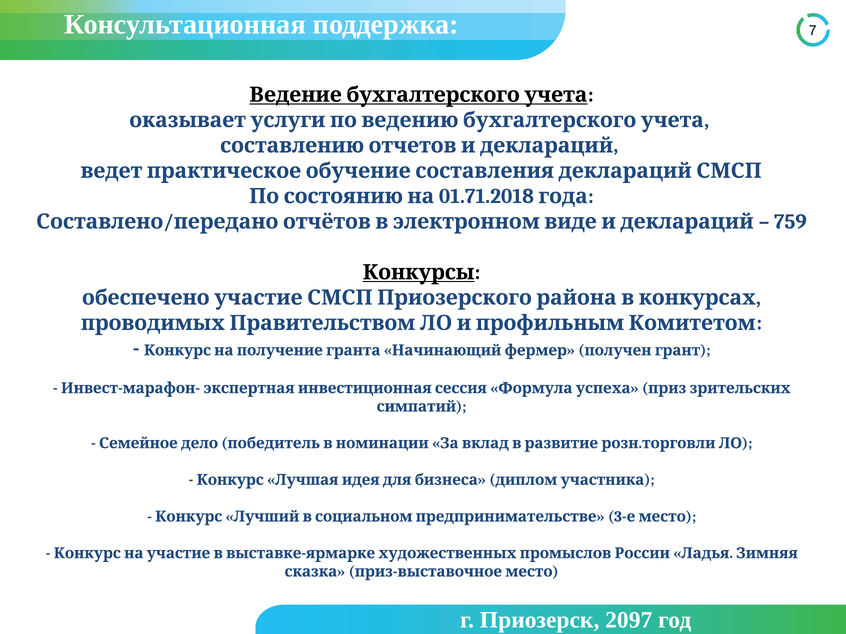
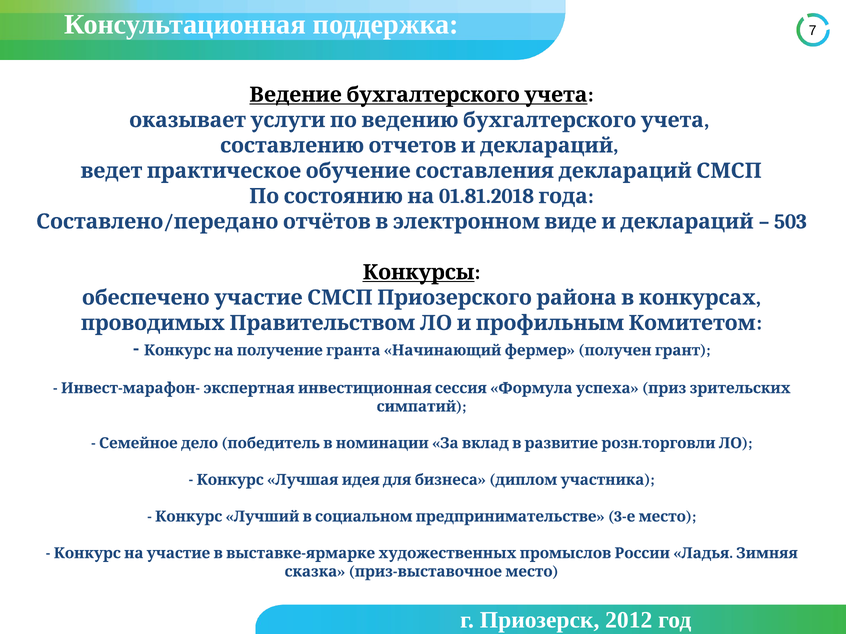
01.71.2018: 01.71.2018 -> 01.81.2018
759: 759 -> 503
2097: 2097 -> 2012
